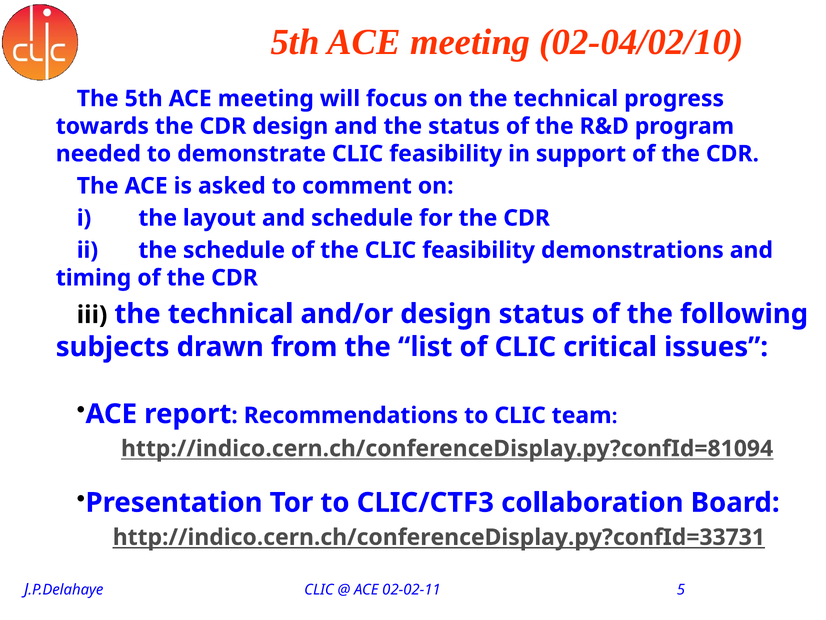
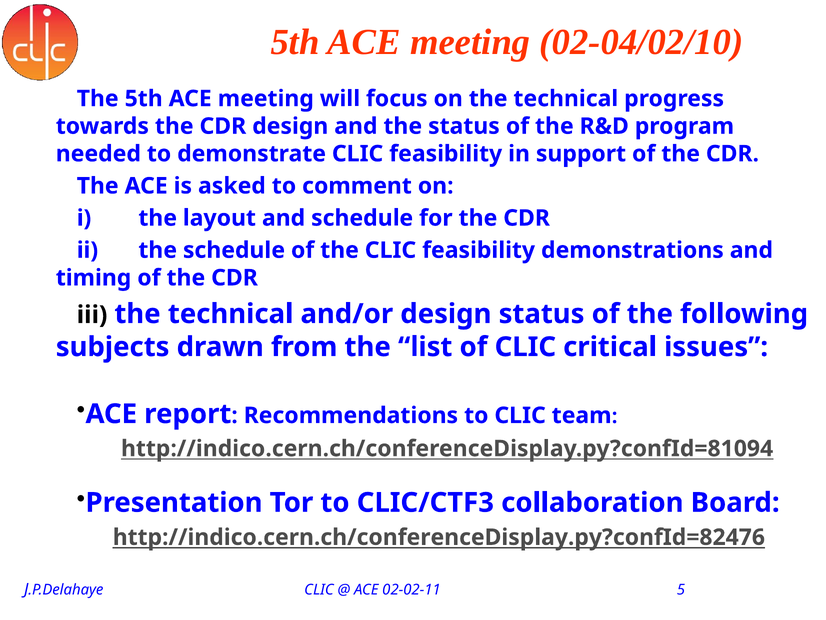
http://indico.cern.ch/conferenceDisplay.py?confId=33731: http://indico.cern.ch/conferenceDisplay.py?confId=33731 -> http://indico.cern.ch/conferenceDisplay.py?confId=82476
